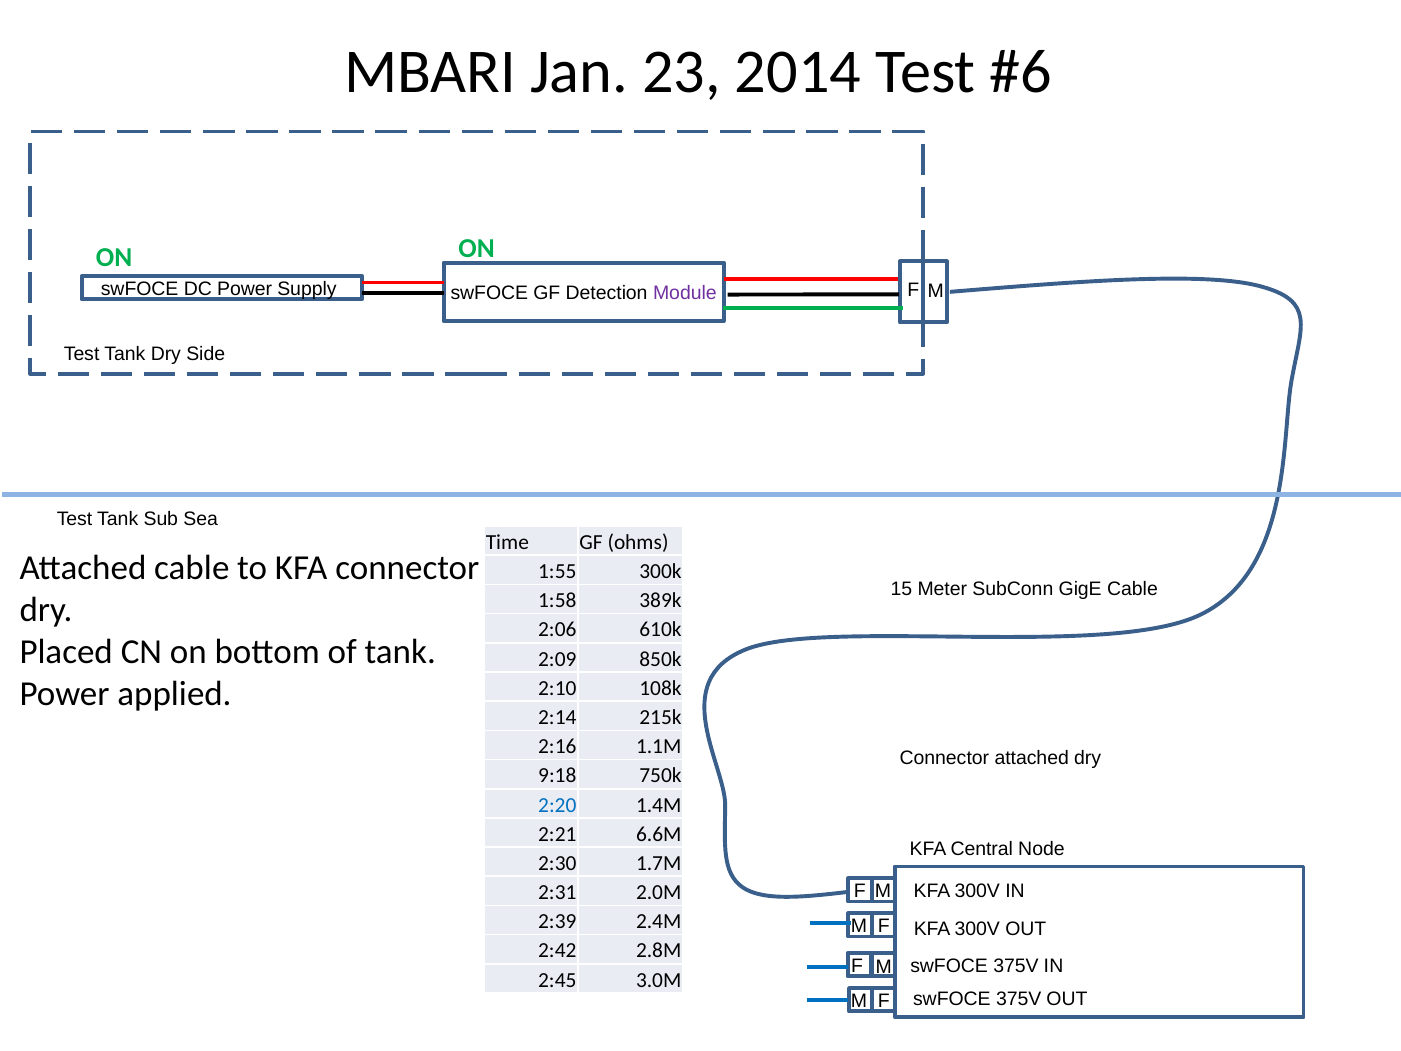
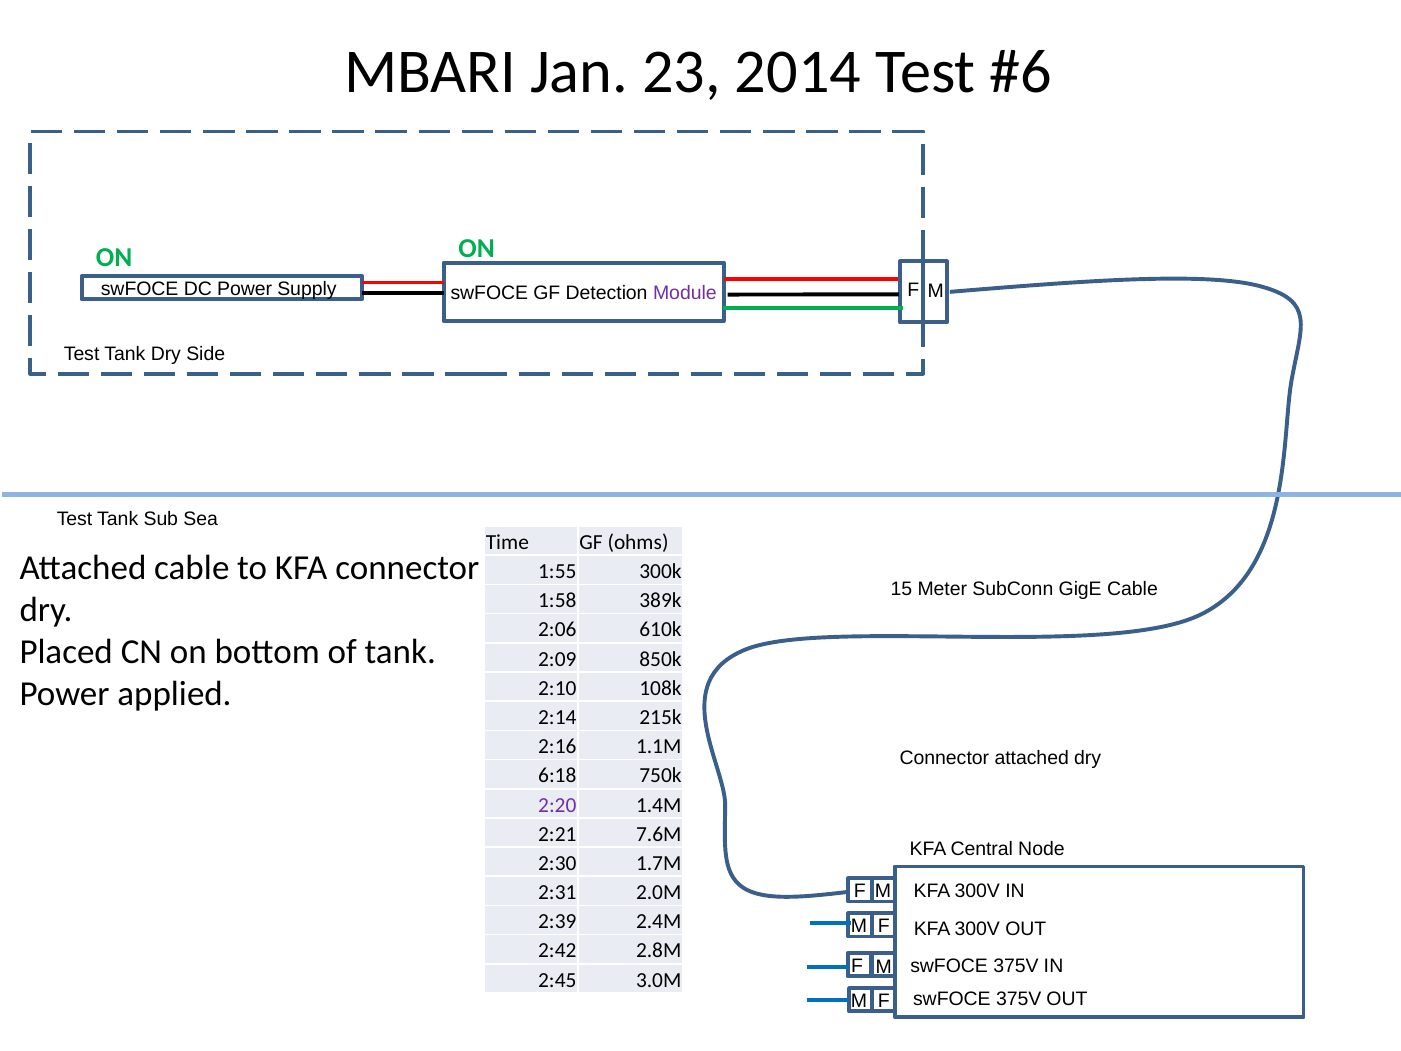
9:18: 9:18 -> 6:18
2:20 colour: blue -> purple
6.6M: 6.6M -> 7.6M
